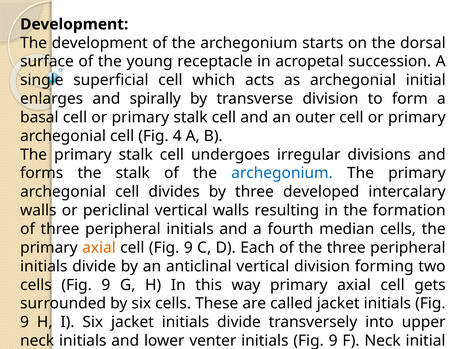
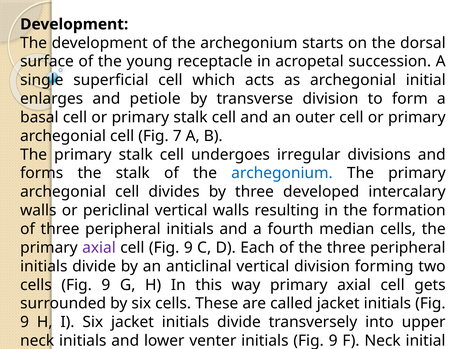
spirally: spirally -> petiole
4: 4 -> 7
axial at (99, 248) colour: orange -> purple
